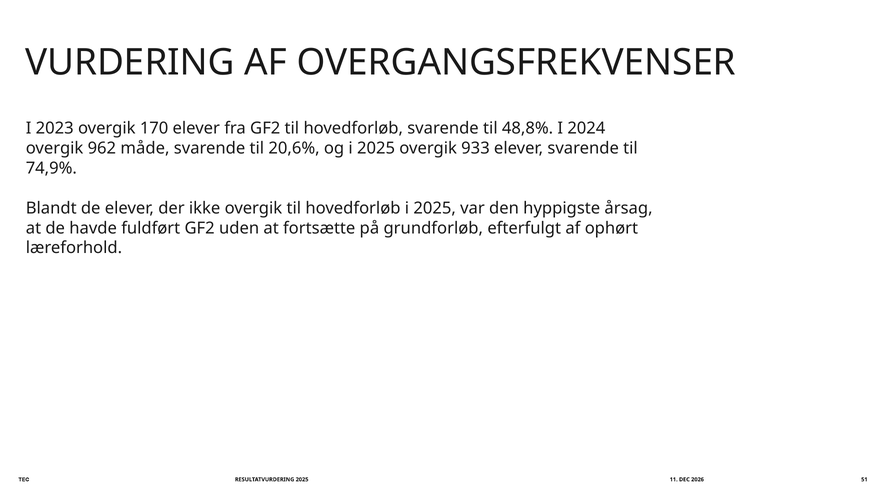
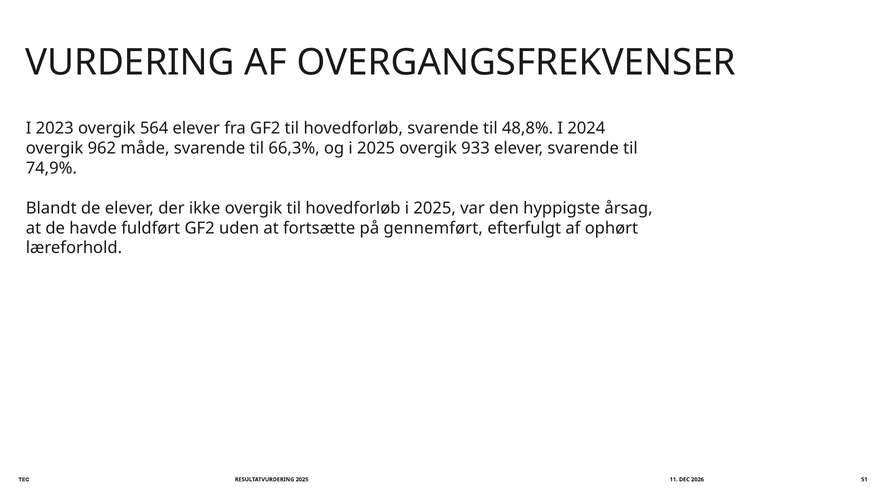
170: 170 -> 564
20,6%: 20,6% -> 66,3%
grundforløb: grundforløb -> gennemført
